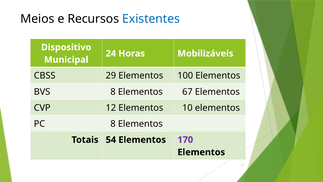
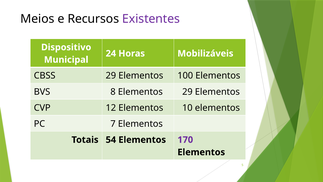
Existentes colour: blue -> purple
Elementos 67: 67 -> 29
PC 8: 8 -> 7
